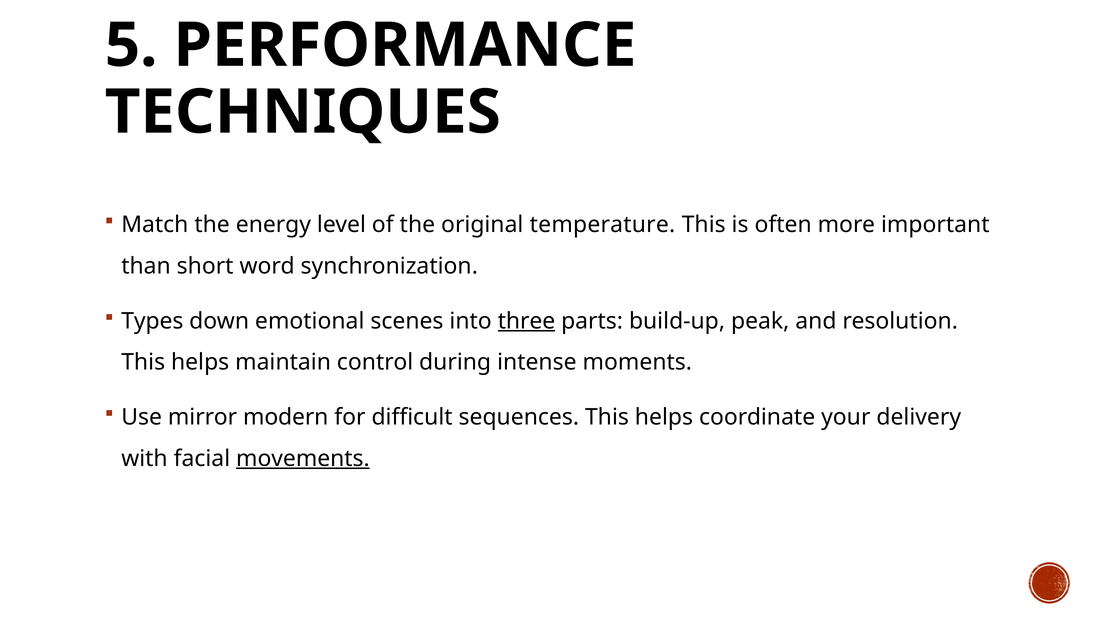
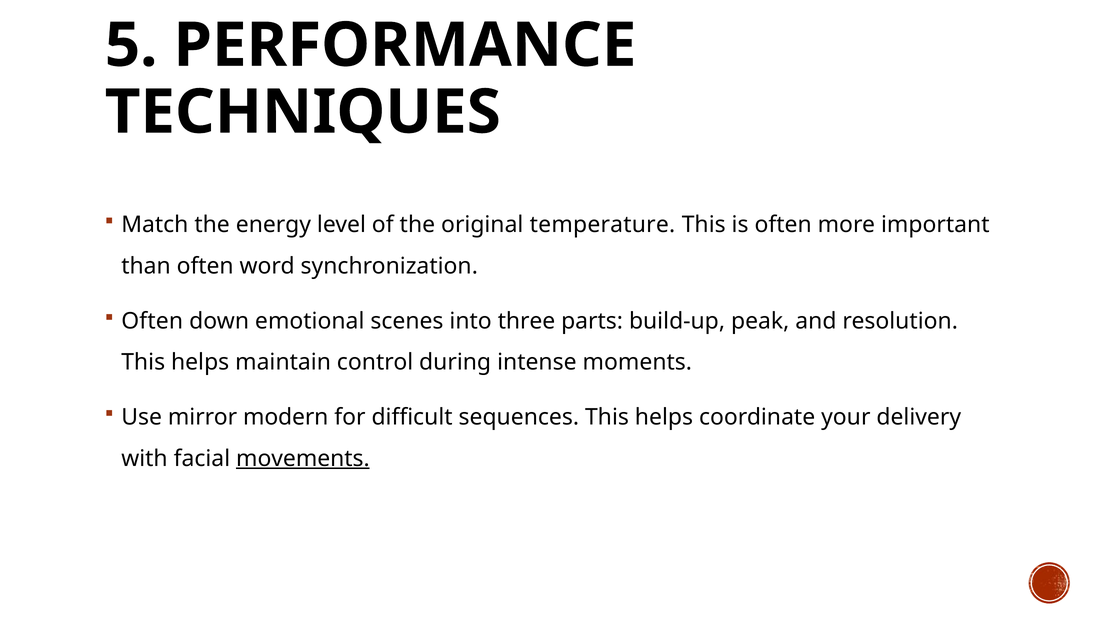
than short: short -> often
Types at (152, 321): Types -> Often
three underline: present -> none
